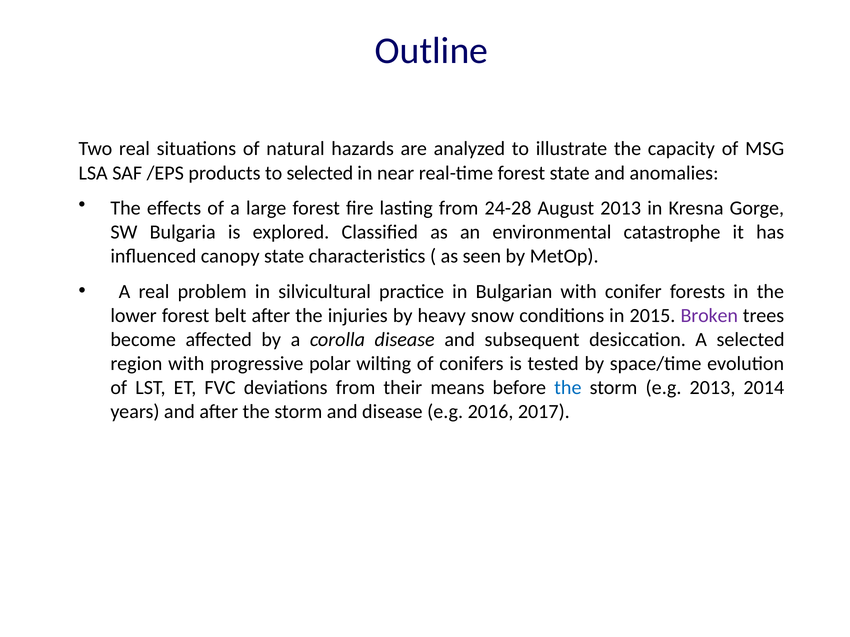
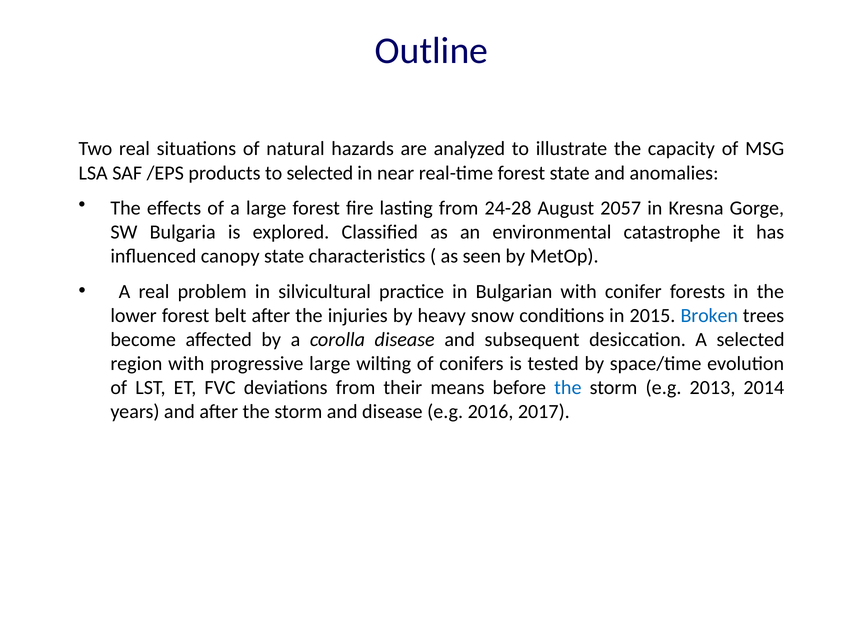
August 2013: 2013 -> 2057
Broken colour: purple -> blue
progressive polar: polar -> large
